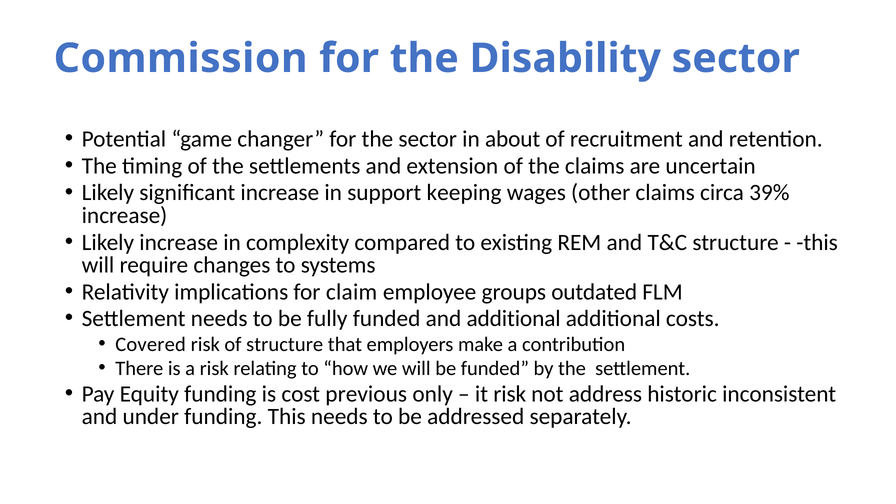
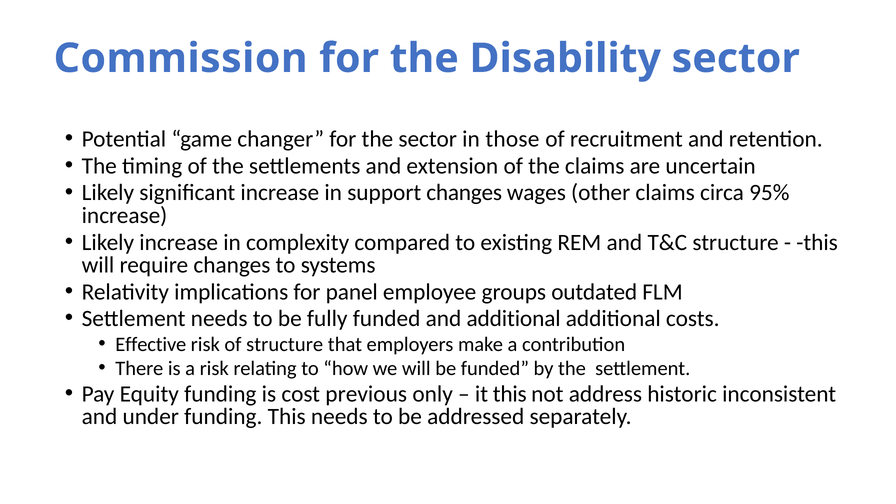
about: about -> those
support keeping: keeping -> changes
39%: 39% -> 95%
claim: claim -> panel
Covered: Covered -> Effective
it risk: risk -> this
